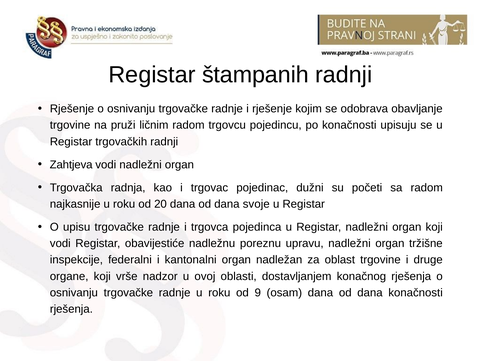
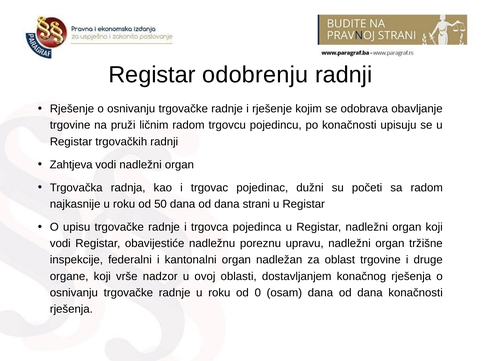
štampanih: štampanih -> odobrenju
20: 20 -> 50
svoje: svoje -> strani
9: 9 -> 0
